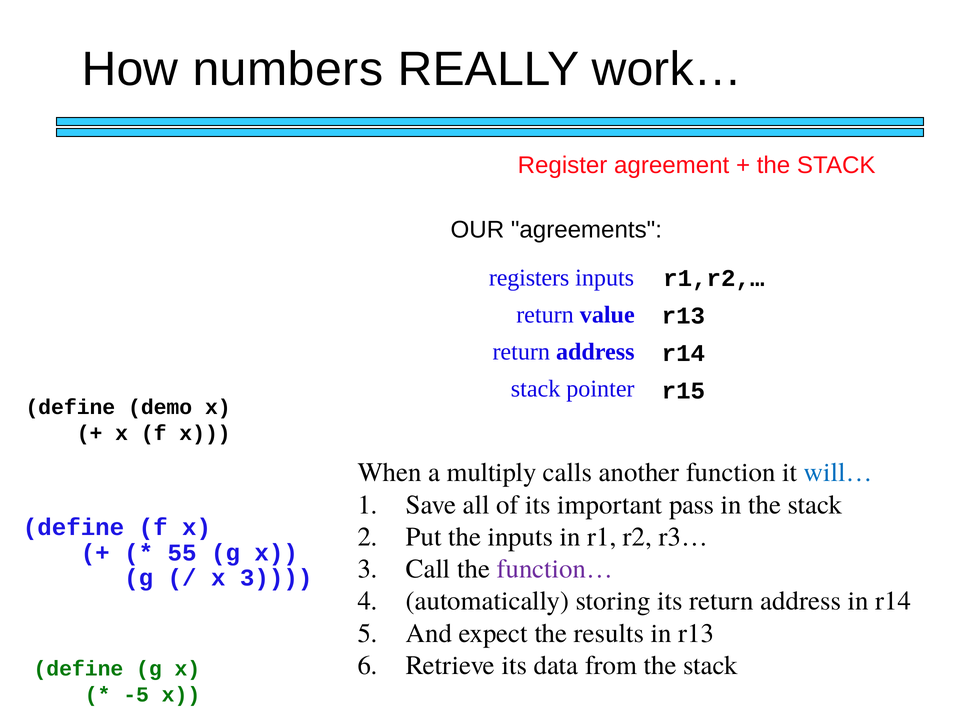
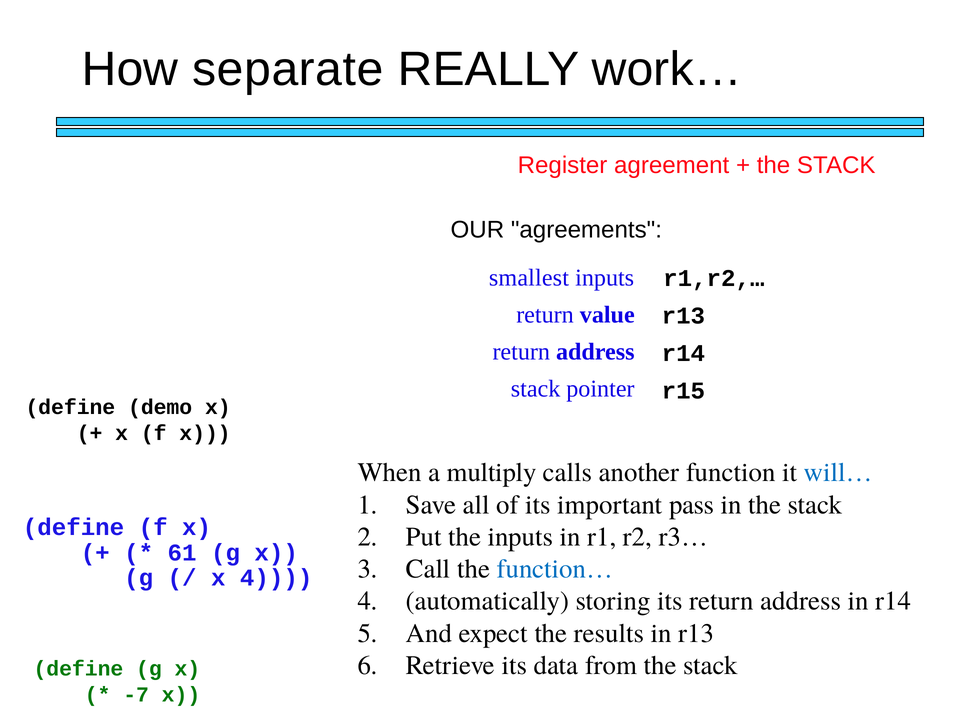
numbers: numbers -> separate
registers: registers -> smallest
55: 55 -> 61
function… colour: purple -> blue
x 3: 3 -> 4
-5: -5 -> -7
